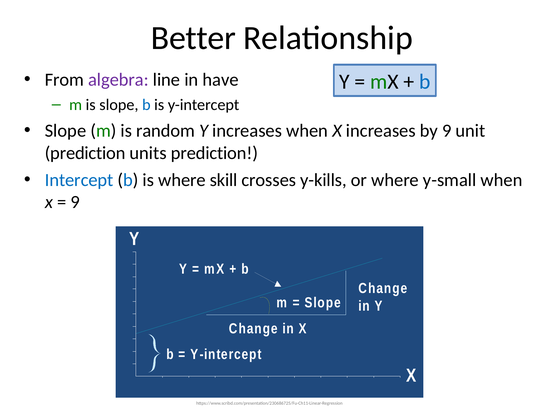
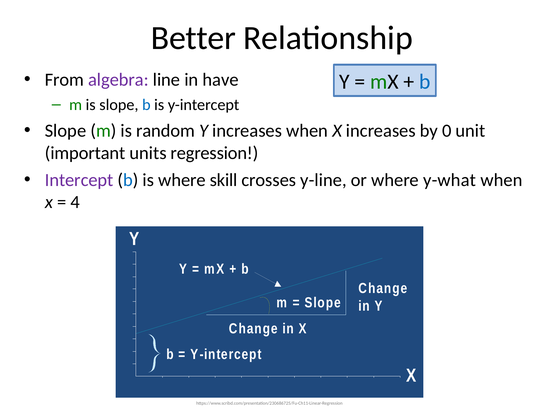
by 9: 9 -> 0
prediction at (85, 153): prediction -> important
units prediction: prediction -> regression
Intercept colour: blue -> purple
y-kills: y-kills -> y-line
y-small: y-small -> y-what
9 at (75, 202): 9 -> 4
